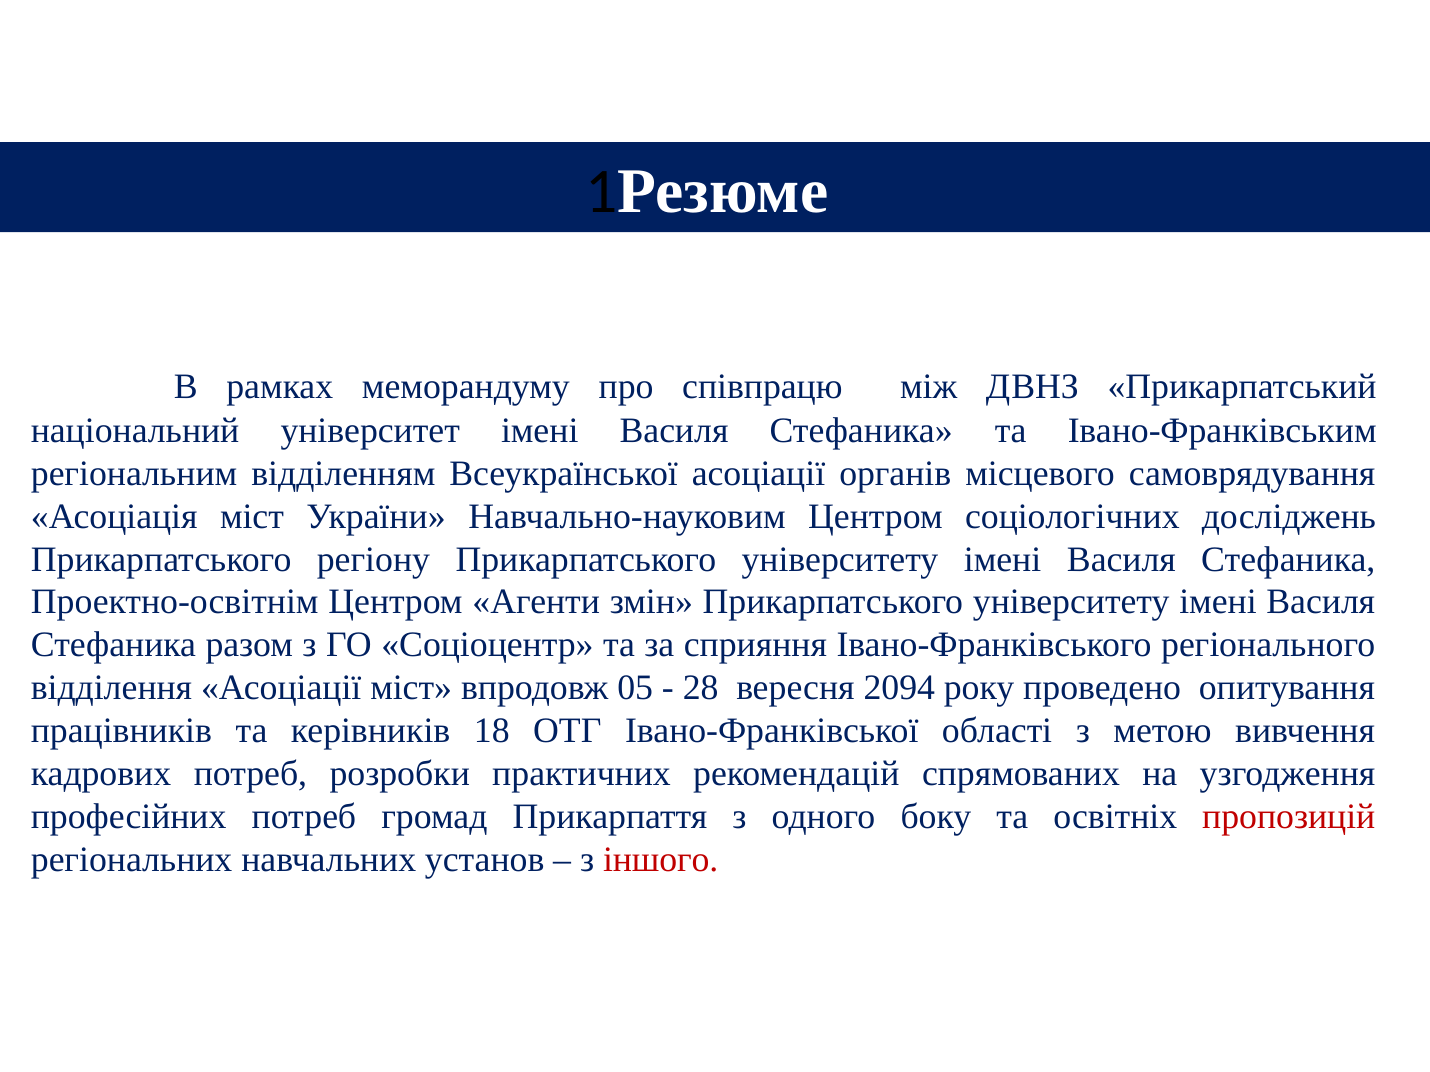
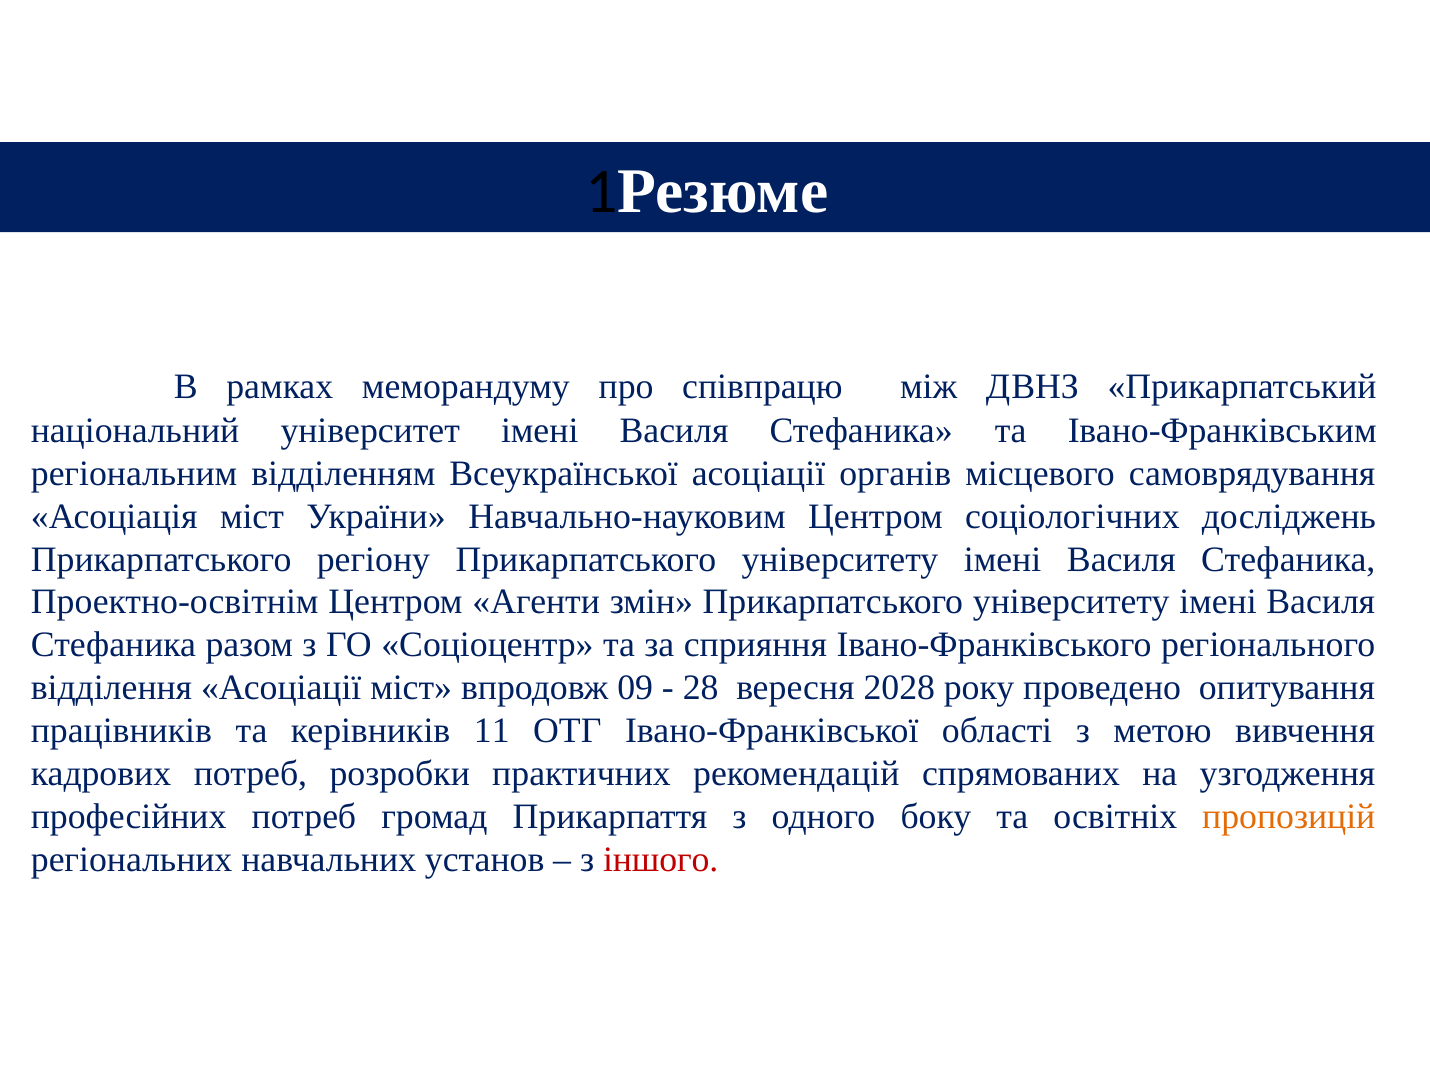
05: 05 -> 09
2094: 2094 -> 2028
18: 18 -> 11
пропозицій colour: red -> orange
